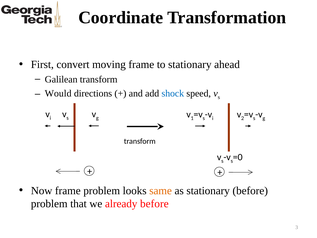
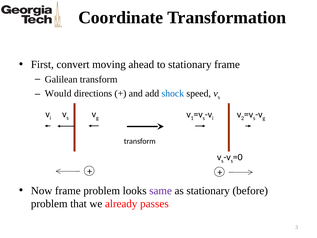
moving frame: frame -> ahead
stationary ahead: ahead -> frame
same colour: orange -> purple
already before: before -> passes
